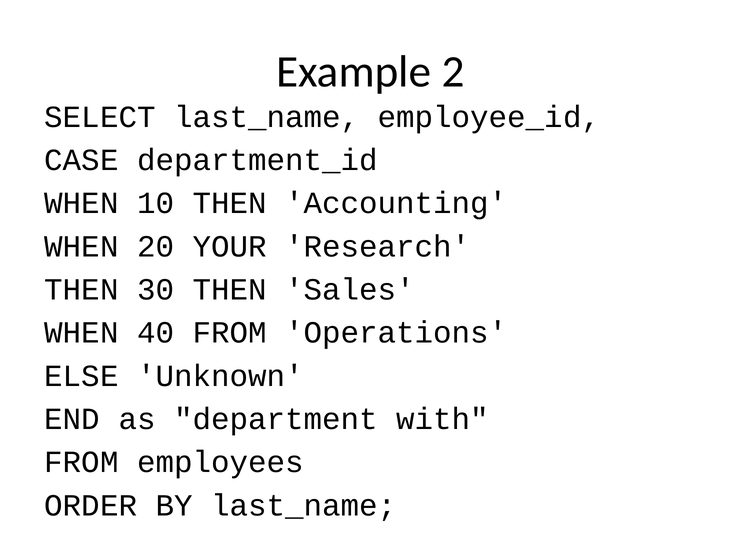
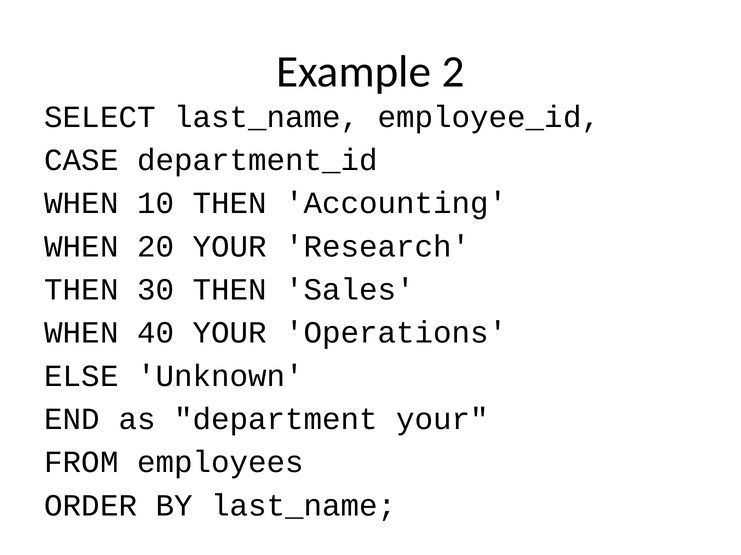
40 FROM: FROM -> YOUR
department with: with -> your
